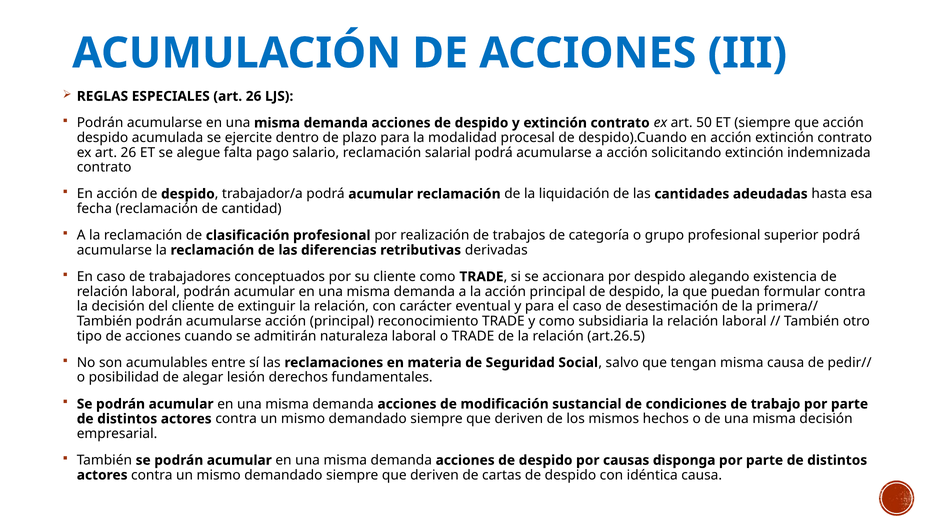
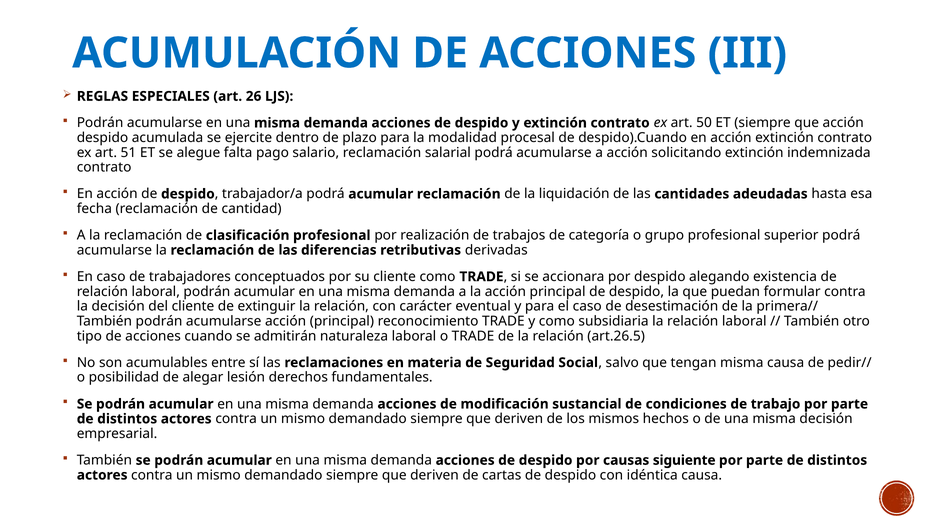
ex art 26: 26 -> 51
disponga: disponga -> siguiente
